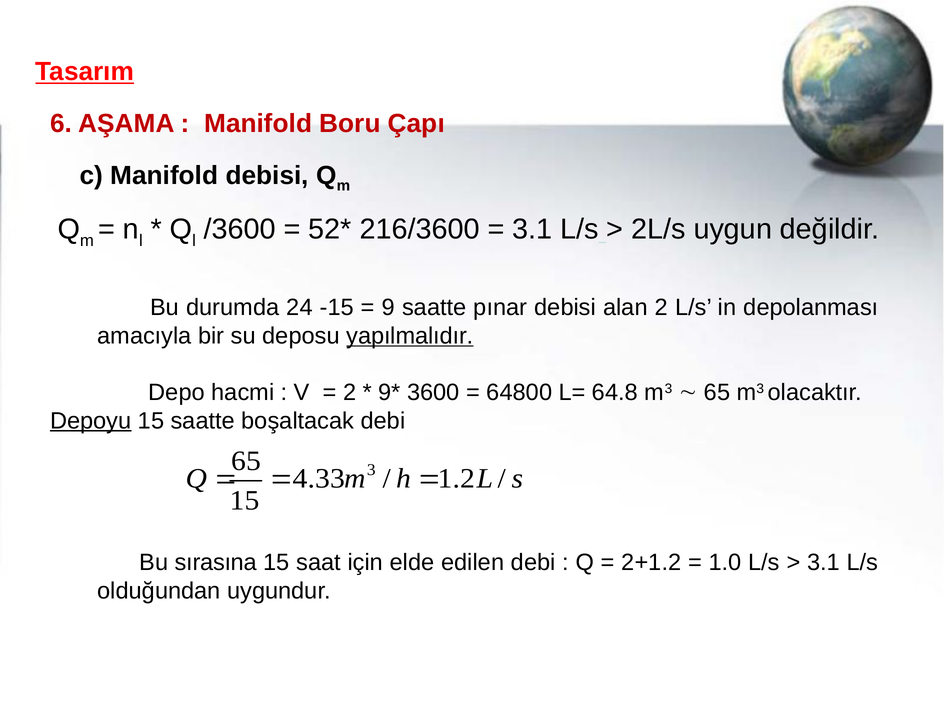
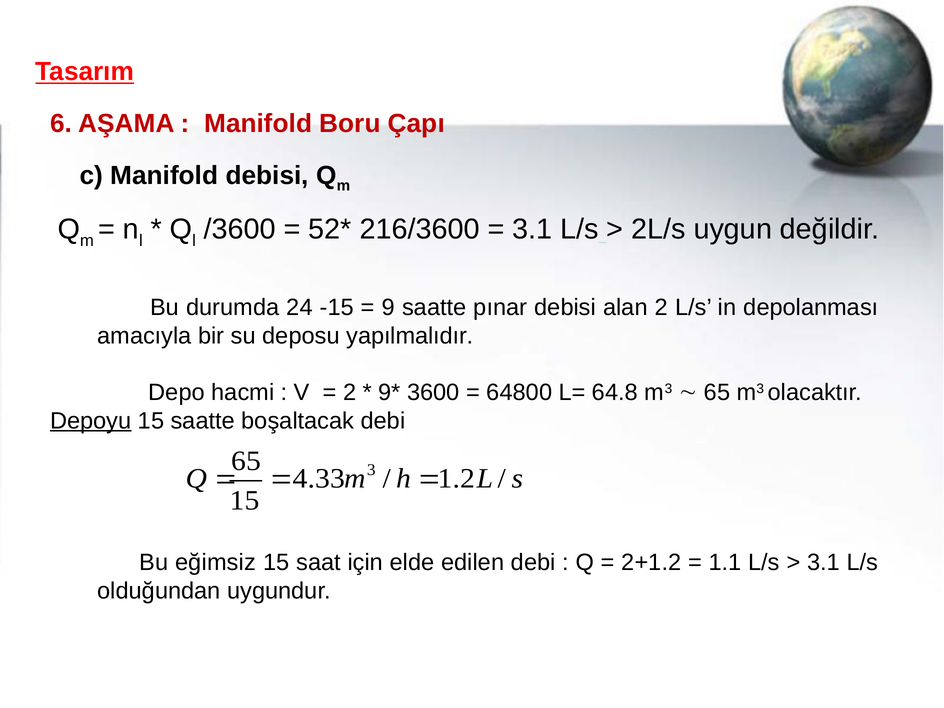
yapılmalıdır underline: present -> none
sırasına: sırasına -> eğimsiz
1.0: 1.0 -> 1.1
